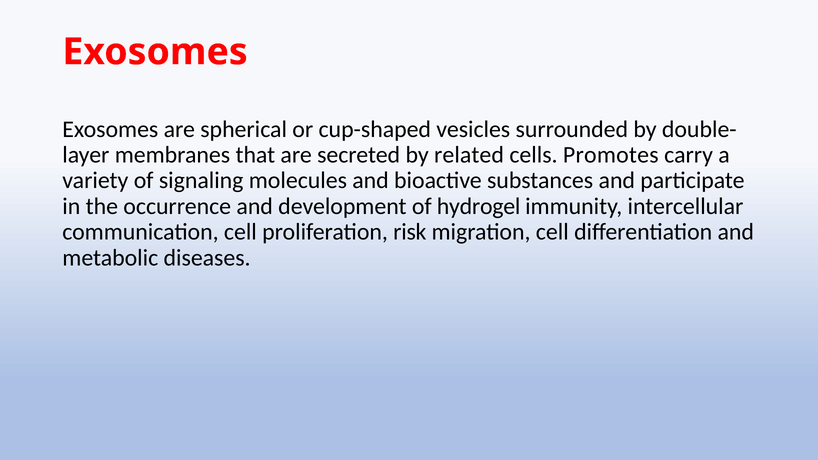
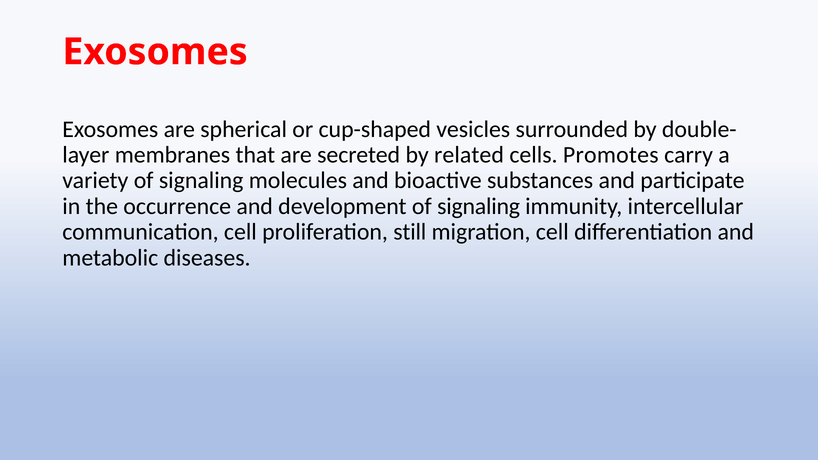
development of hydrogel: hydrogel -> signaling
risk: risk -> still
